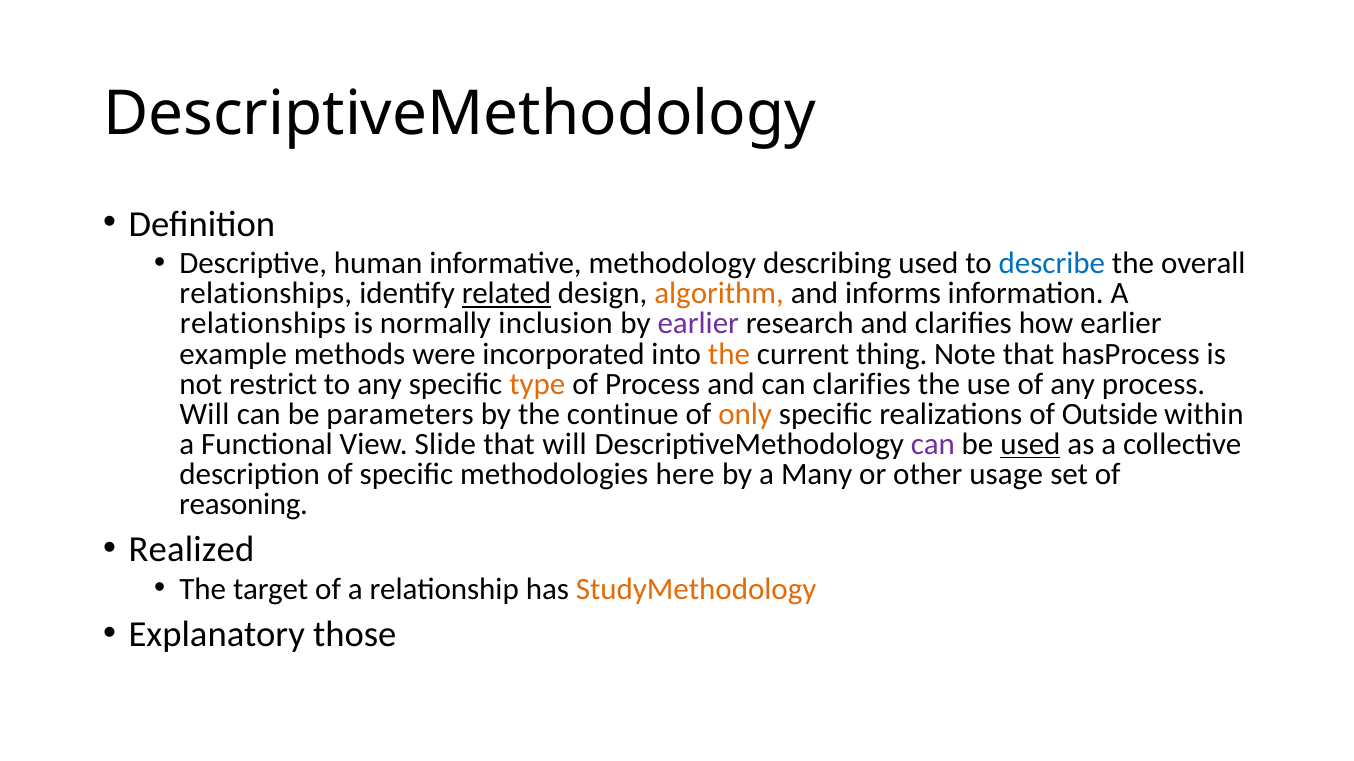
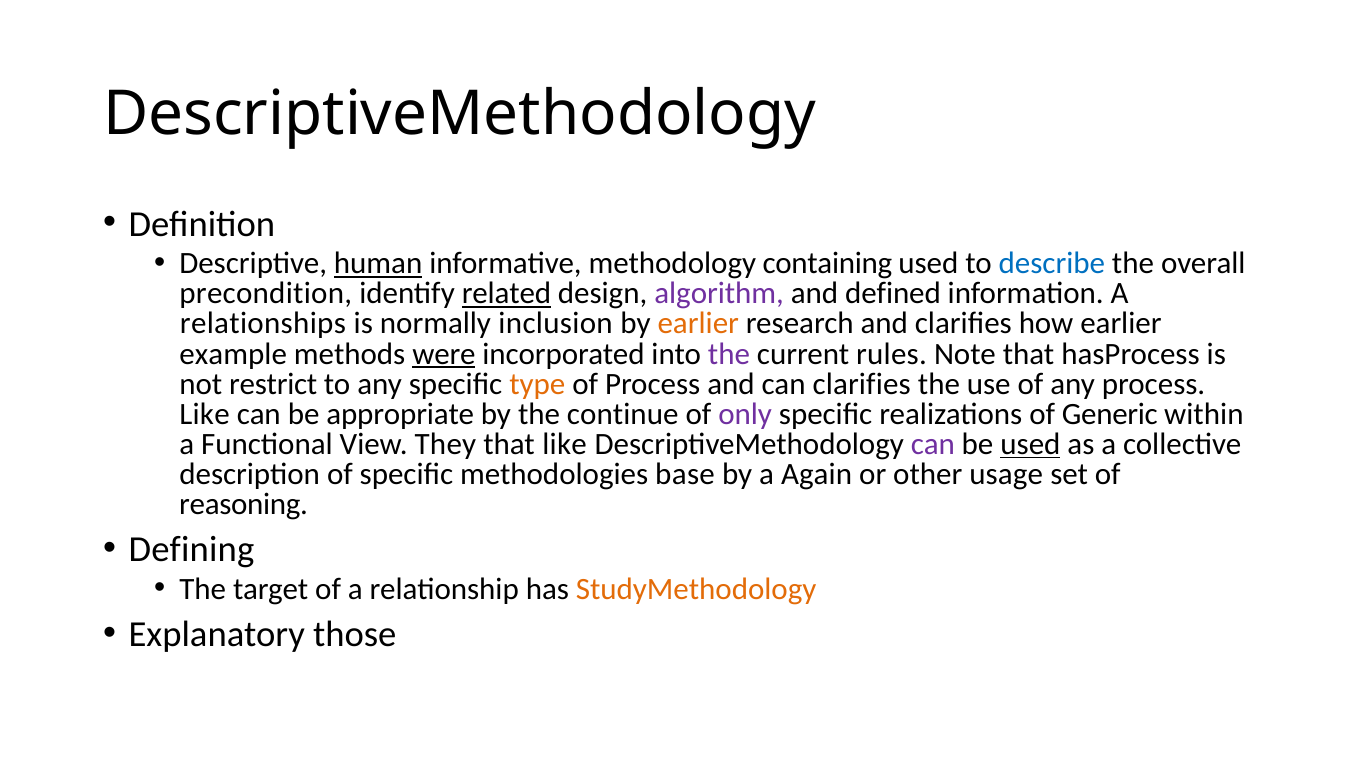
human underline: none -> present
describing: describing -> containing
relationships at (266, 294): relationships -> precondition
algorithm colour: orange -> purple
informs: informs -> defined
earlier at (698, 324) colour: purple -> orange
were underline: none -> present
the at (729, 354) colour: orange -> purple
thing: thing -> rules
Will at (205, 414): Will -> Like
parameters: parameters -> appropriate
only colour: orange -> purple
Outside: Outside -> Generic
Slide: Slide -> They
that will: will -> like
here: here -> base
Many: Many -> Again
Realized: Realized -> Defining
